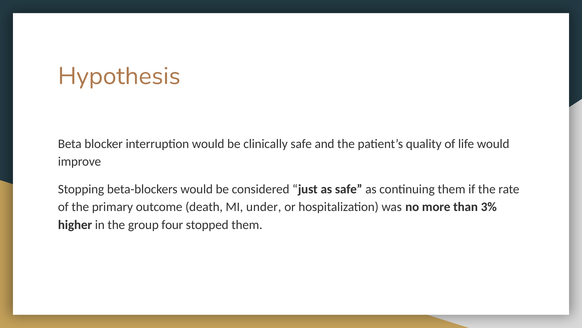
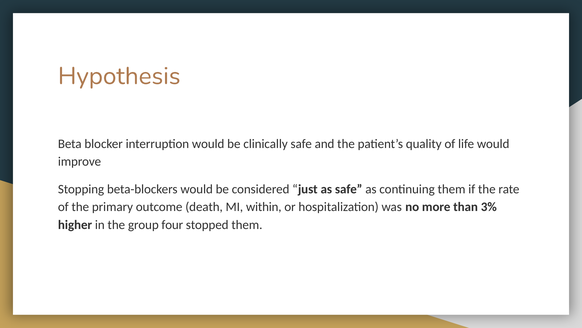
under: under -> within
